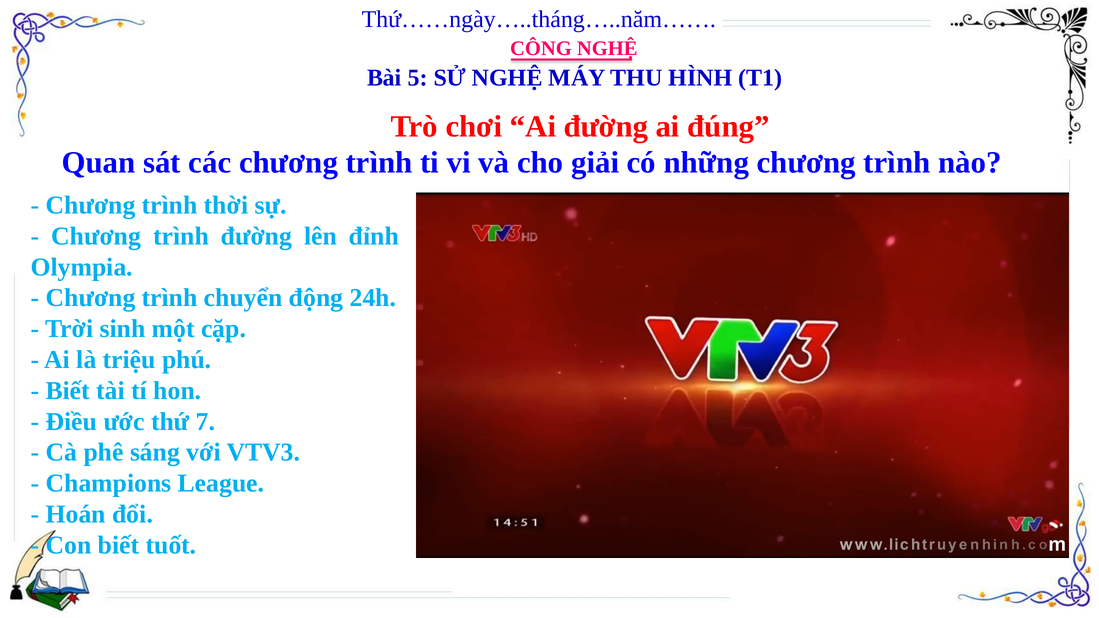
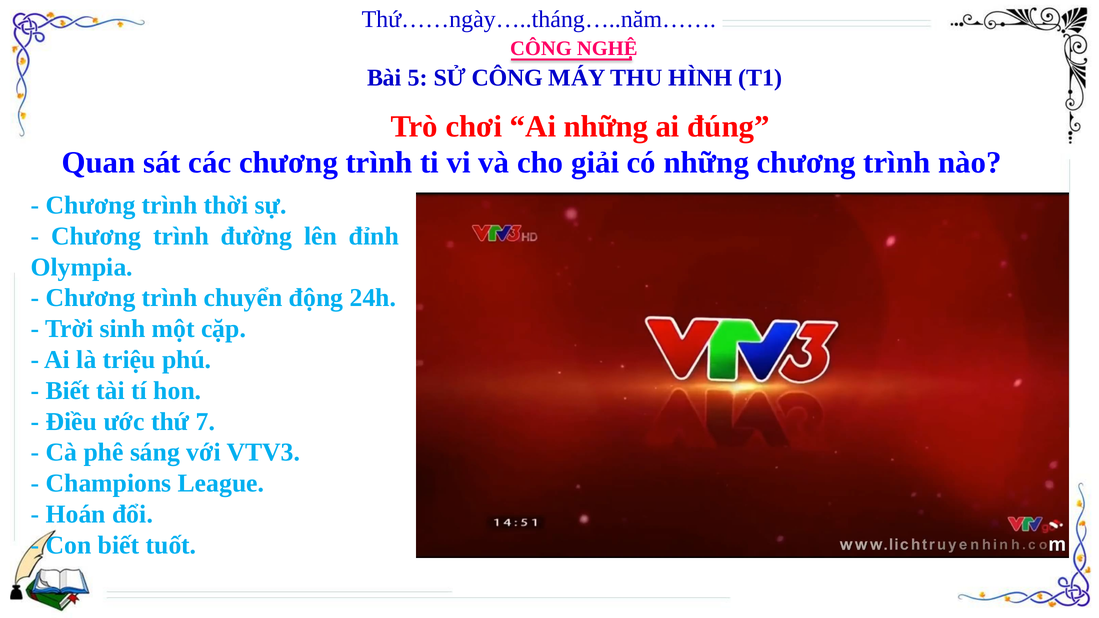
SỬ NGHỆ: NGHỆ -> CÔNG
Ai đường: đường -> những
